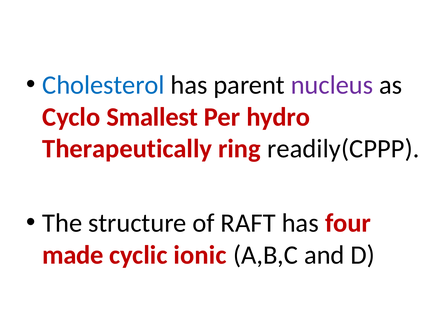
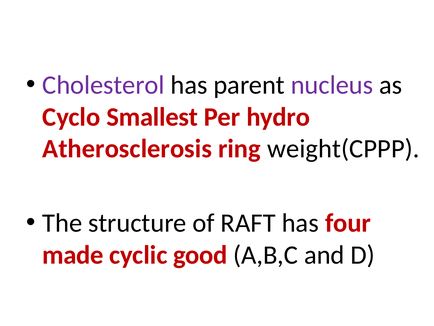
Cholesterol colour: blue -> purple
Therapeutically: Therapeutically -> Atherosclerosis
readily(CPPP: readily(CPPP -> weight(CPPP
ionic: ionic -> good
